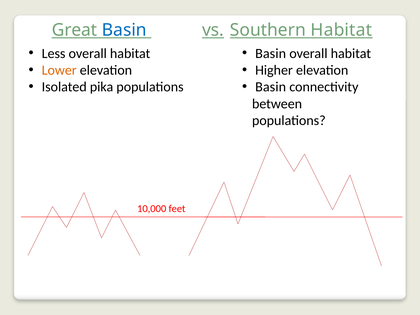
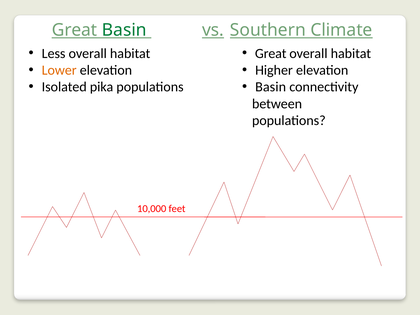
Basin at (124, 30) colour: blue -> green
Southern Habitat: Habitat -> Climate
Basin at (271, 53): Basin -> Great
